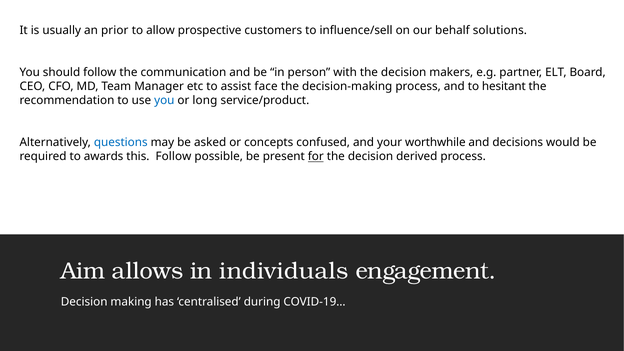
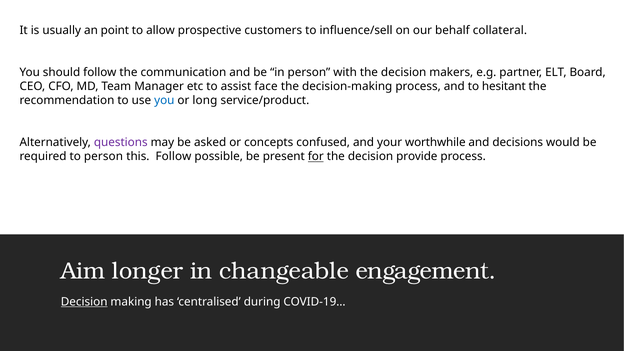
prior: prior -> point
solutions: solutions -> collateral
questions colour: blue -> purple
to awards: awards -> person
derived: derived -> provide
allows: allows -> longer
individuals: individuals -> changeable
Decision at (84, 302) underline: none -> present
